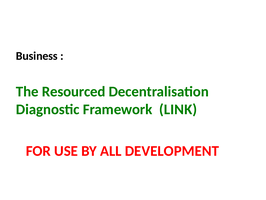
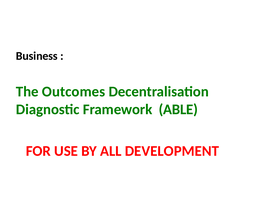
Resourced: Resourced -> Outcomes
LINK: LINK -> ABLE
